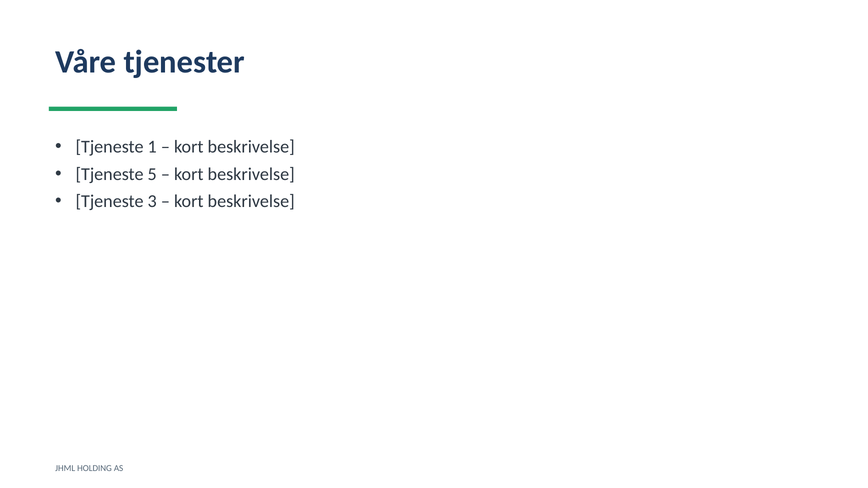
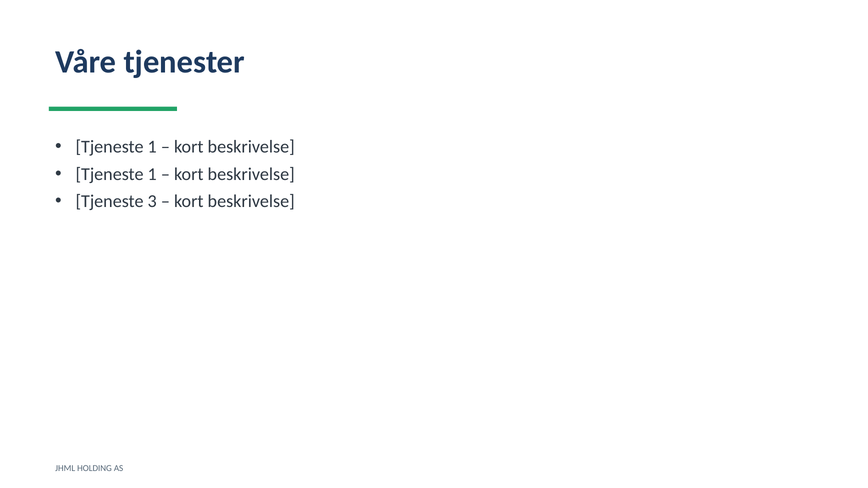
5 at (152, 174): 5 -> 1
